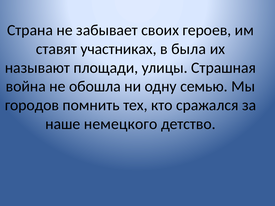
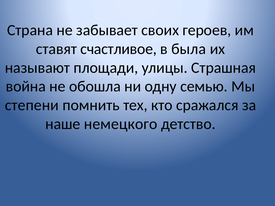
участниках: участниках -> счастливое
городов: городов -> степени
